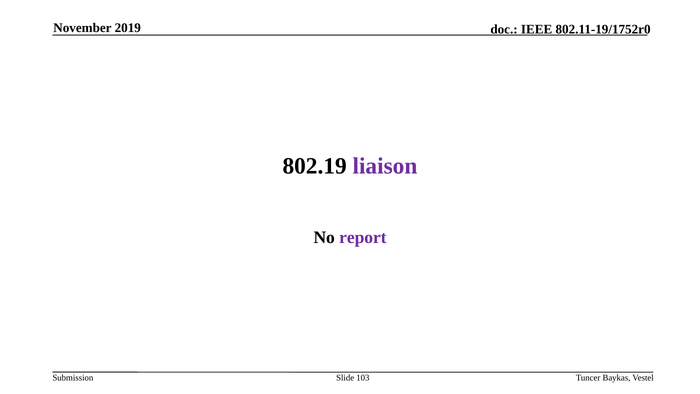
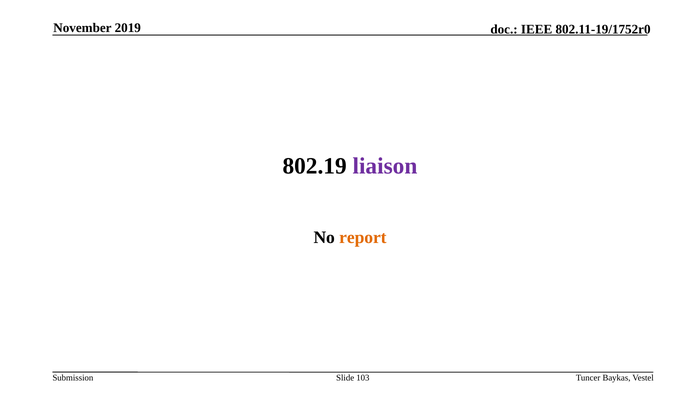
report colour: purple -> orange
